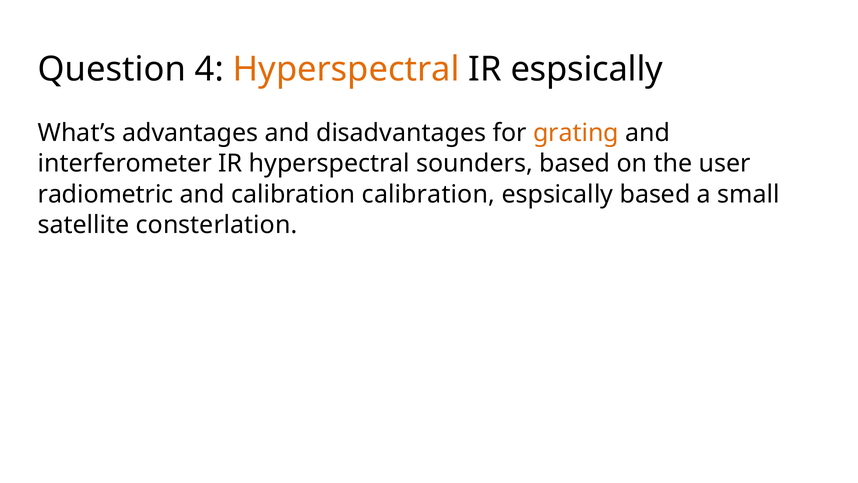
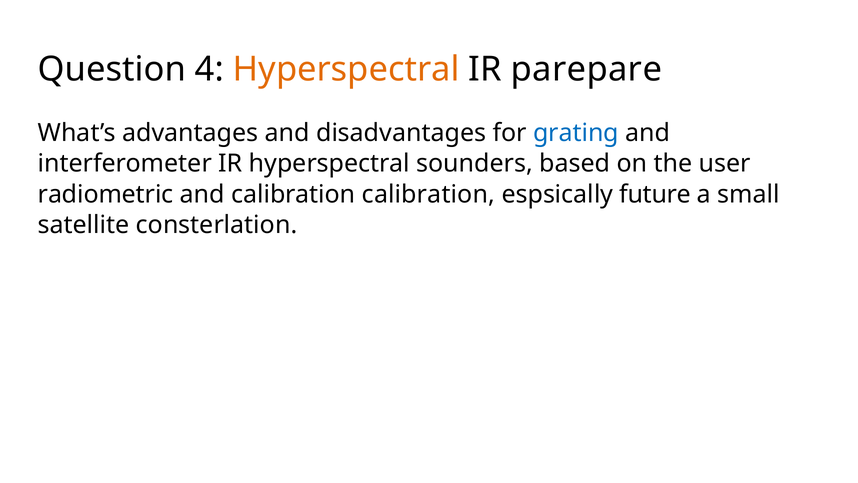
IR espsically: espsically -> parepare
grating colour: orange -> blue
espsically based: based -> future
